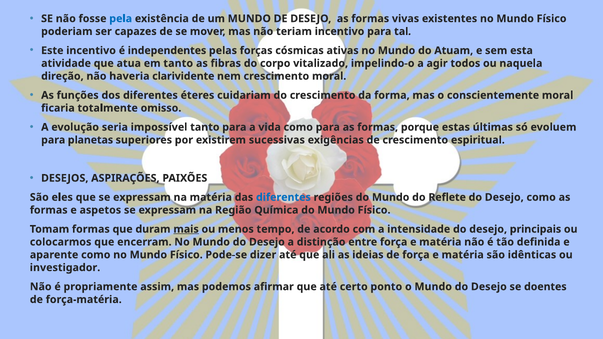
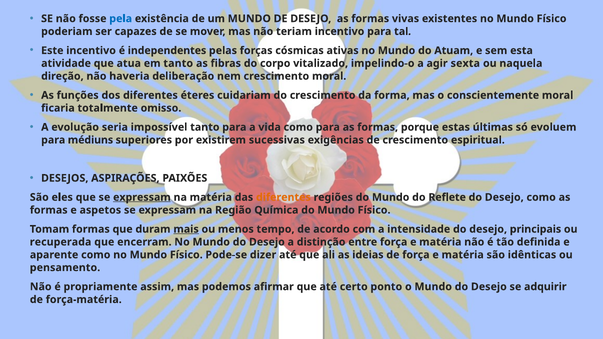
todos: todos -> sexta
clarividente: clarividente -> deliberação
planetas: planetas -> médiuns
expressam at (142, 197) underline: none -> present
diferentes at (283, 197) colour: blue -> orange
colocarmos: colocarmos -> recuperada
investigador: investigador -> pensamento
doentes: doentes -> adquirir
